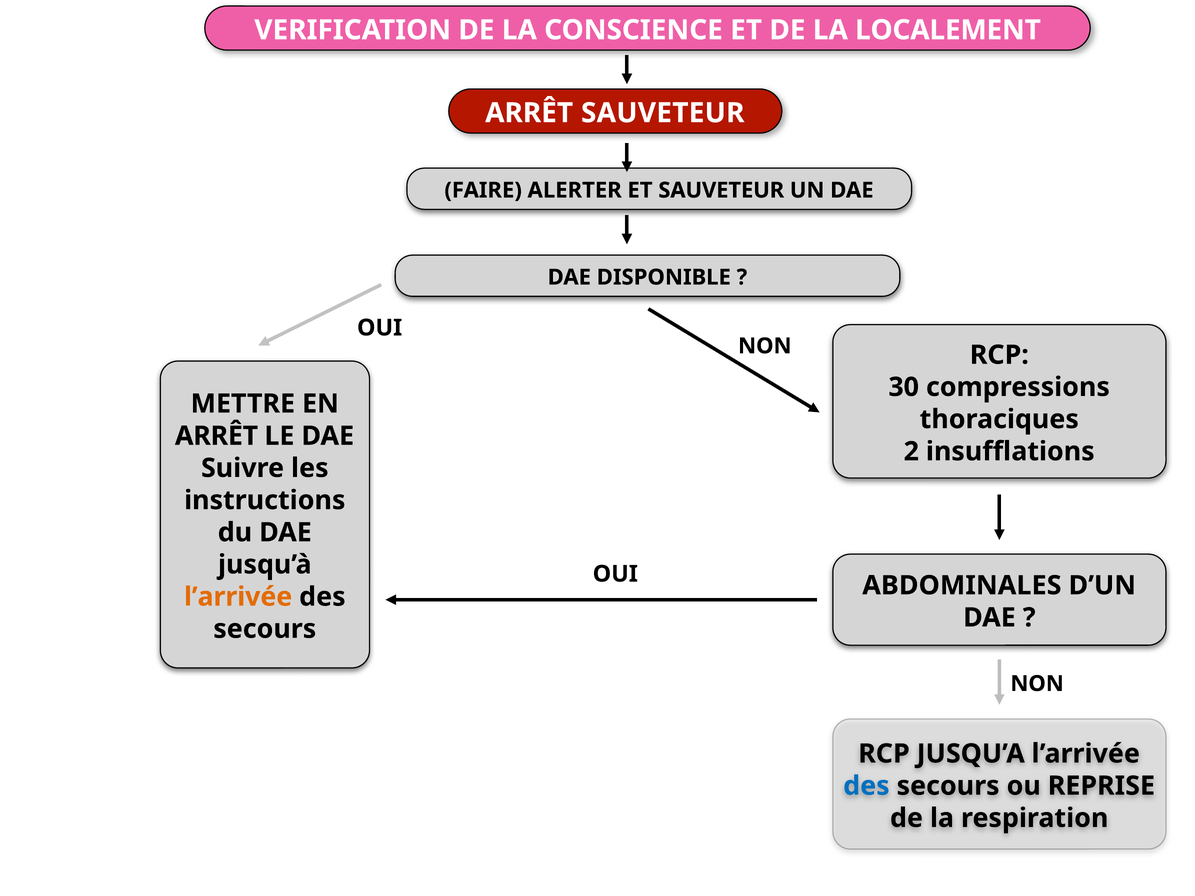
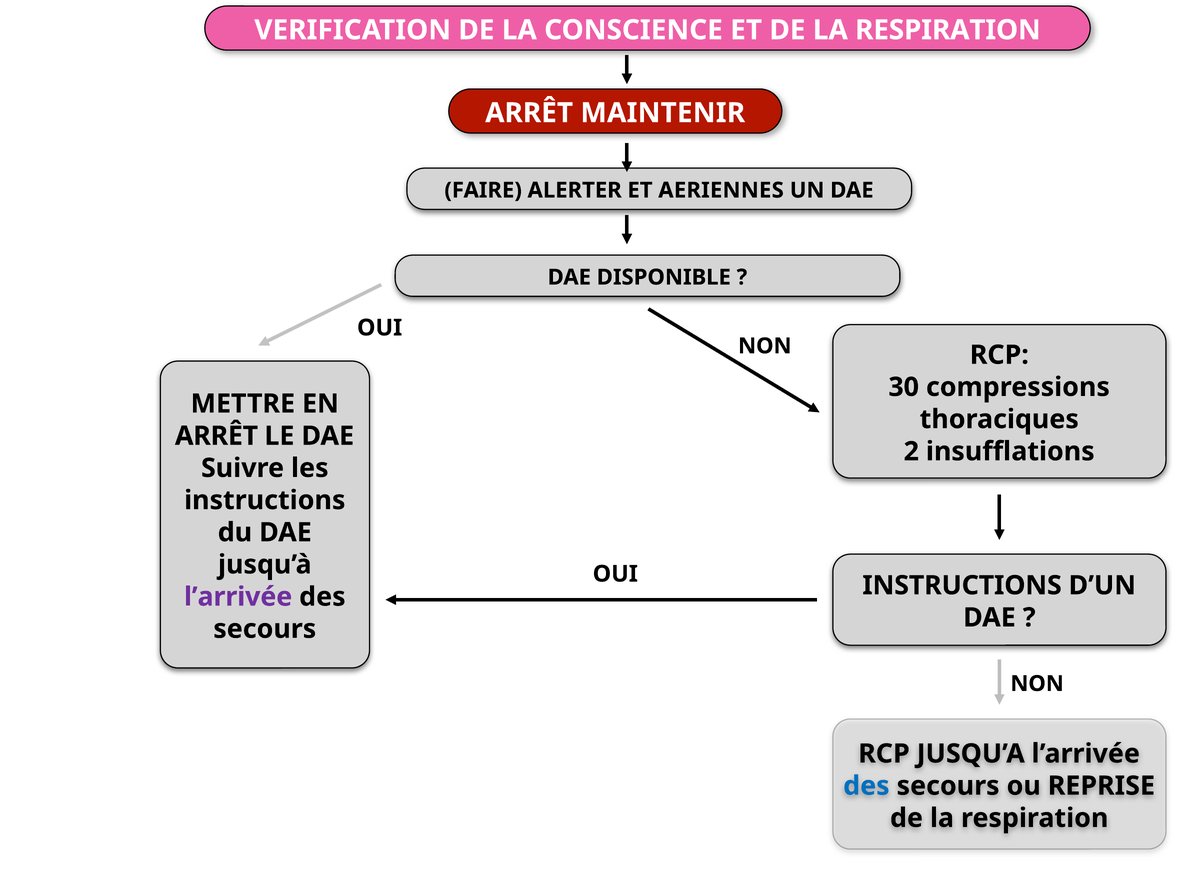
ET DE LA LOCALEMENT: LOCALEMENT -> RESPIRATION
ARRÊT SAUVETEUR: SAUVETEUR -> MAINTENIR
ET SAUVETEUR: SAUVETEUR -> AERIENNES
ABDOMINALES at (962, 586): ABDOMINALES -> INSTRUCTIONS
l’arrivée at (238, 597) colour: orange -> purple
